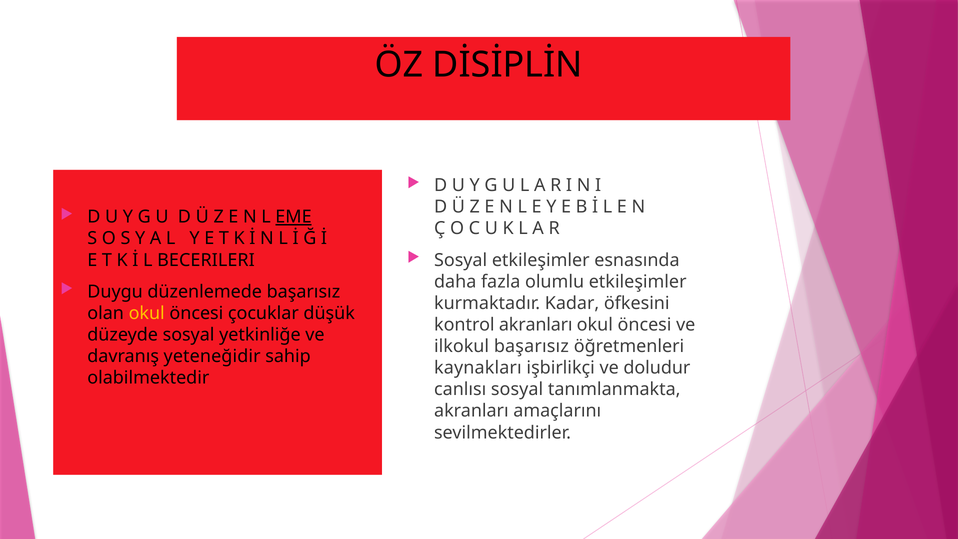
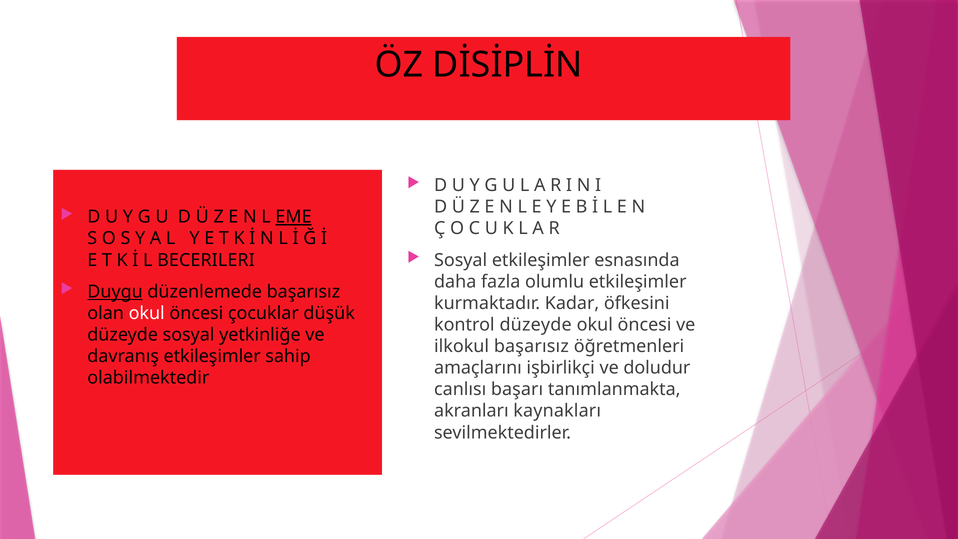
Duygu underline: none -> present
okul at (147, 313) colour: yellow -> white
kontrol akranları: akranları -> düzeyde
davranış yeteneğidir: yeteneğidir -> etkileşimler
kaynakları: kaynakları -> amaçlarını
canlısı sosyal: sosyal -> başarı
amaçlarını: amaçlarını -> kaynakları
